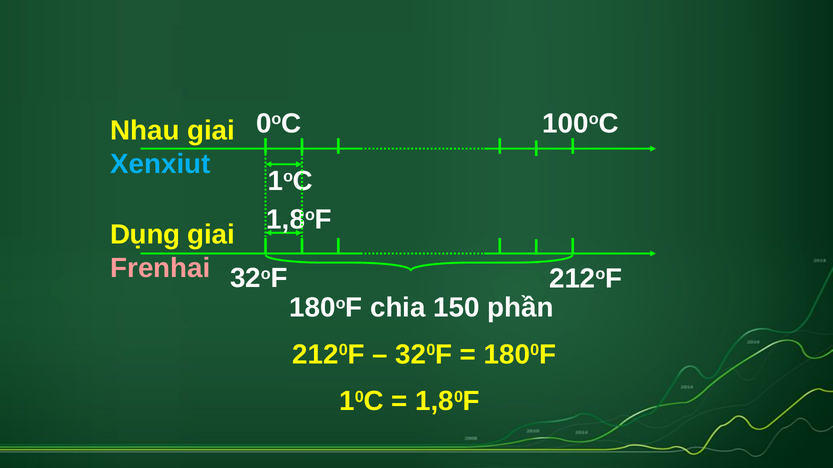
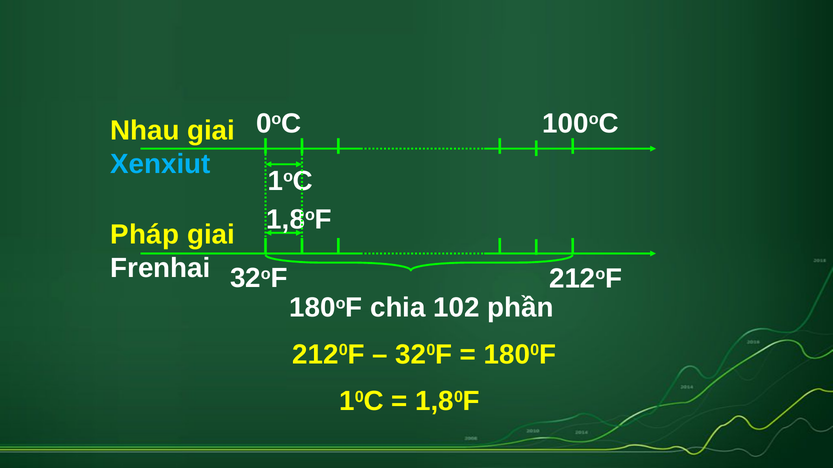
Dụng: Dụng -> Pháp
Frenhai colour: pink -> white
150: 150 -> 102
